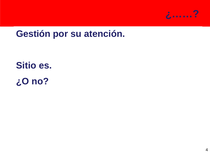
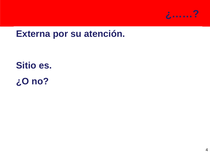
Gestión: Gestión -> Externa
